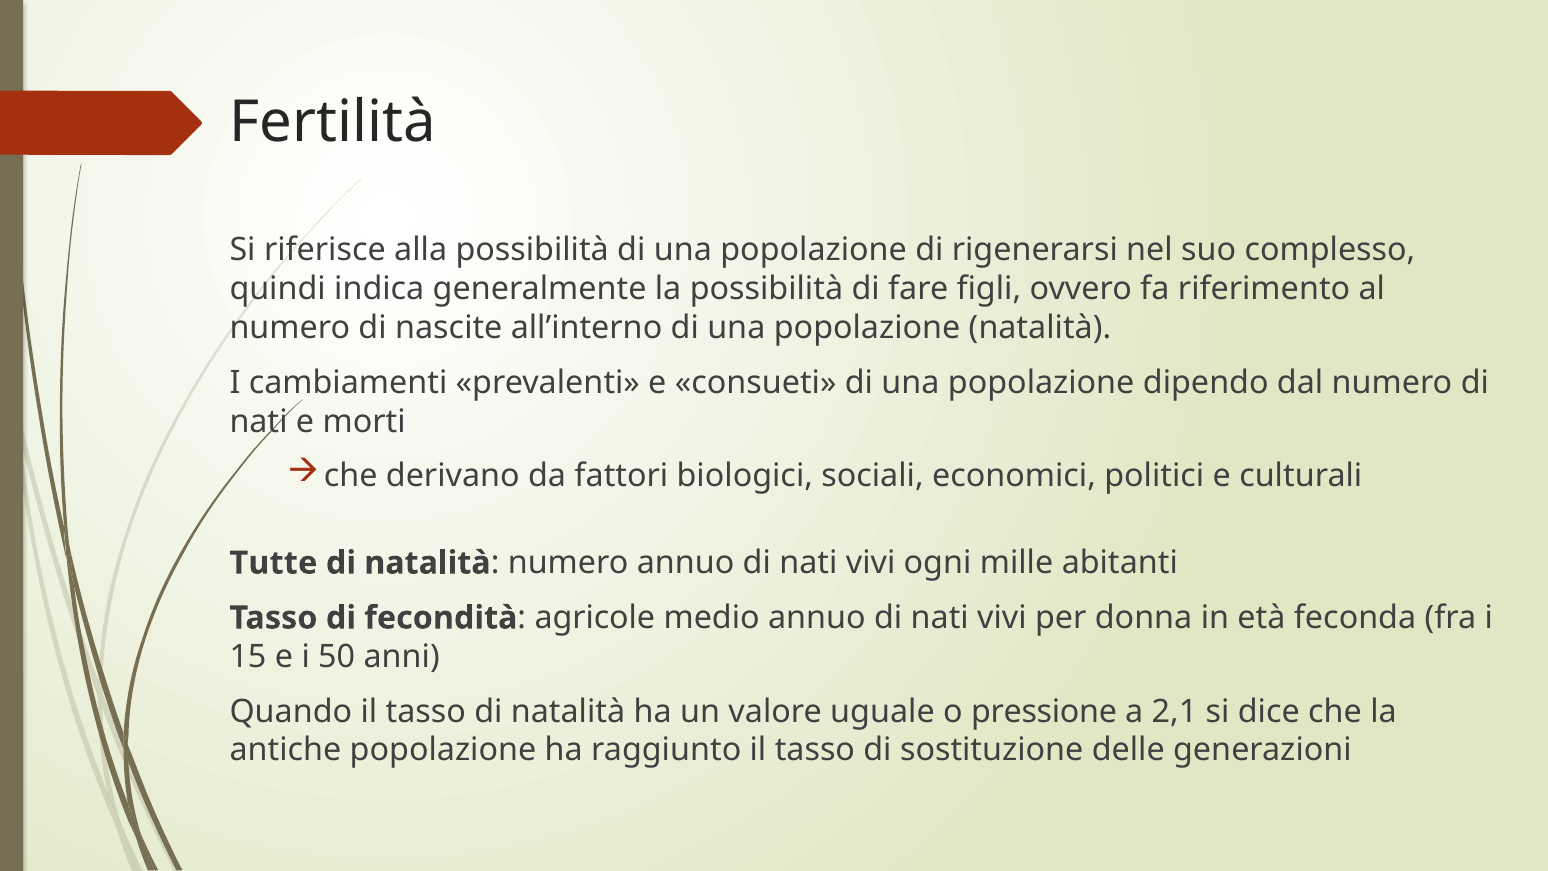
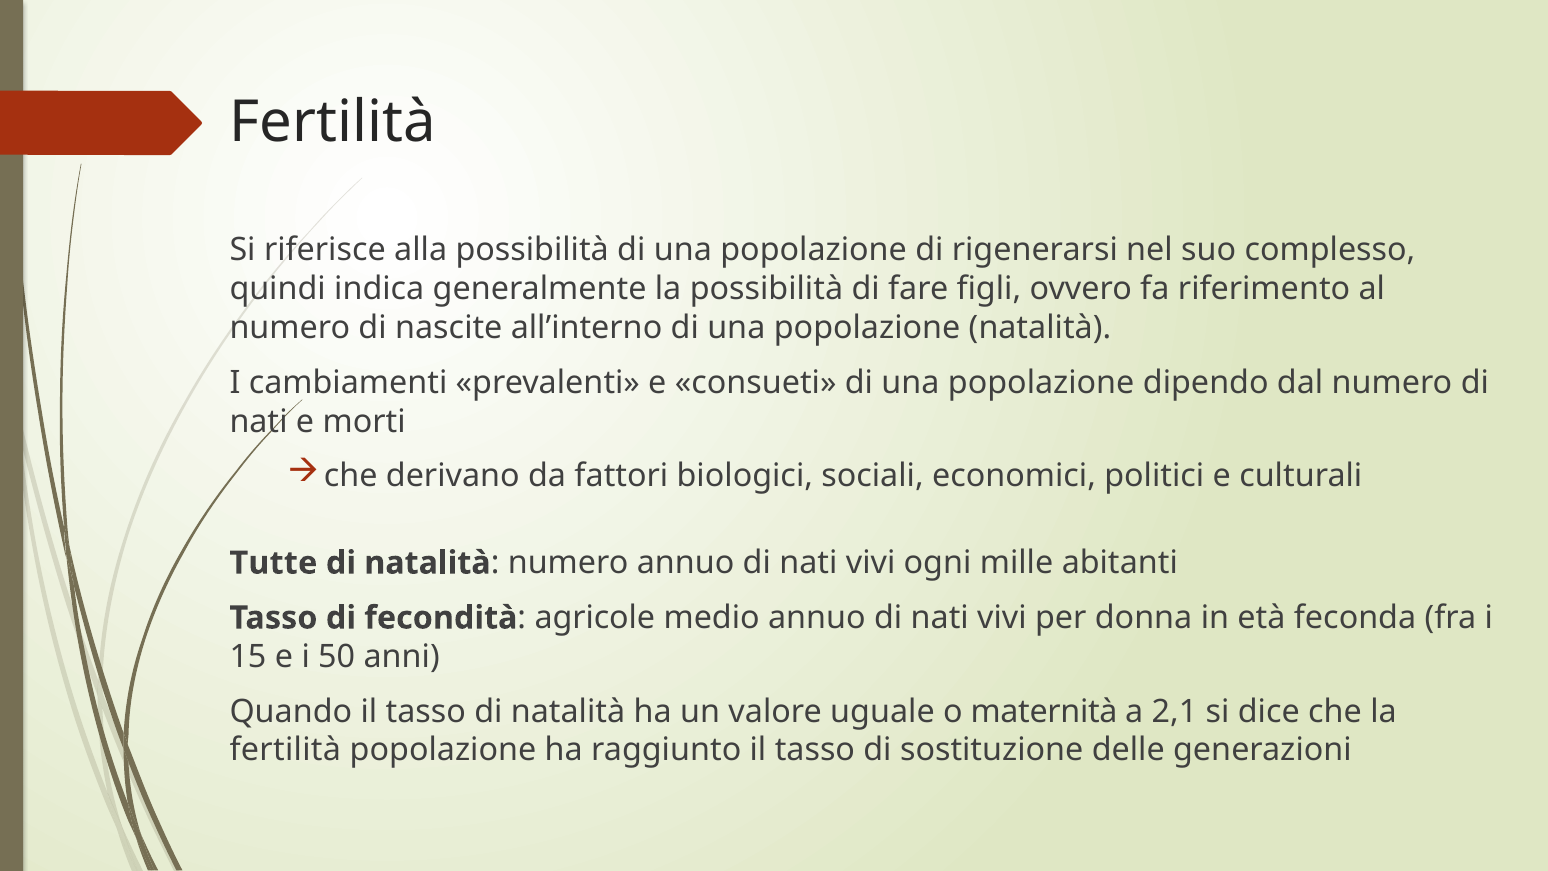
pressione: pressione -> maternità
antiche at (285, 750): antiche -> fertilità
